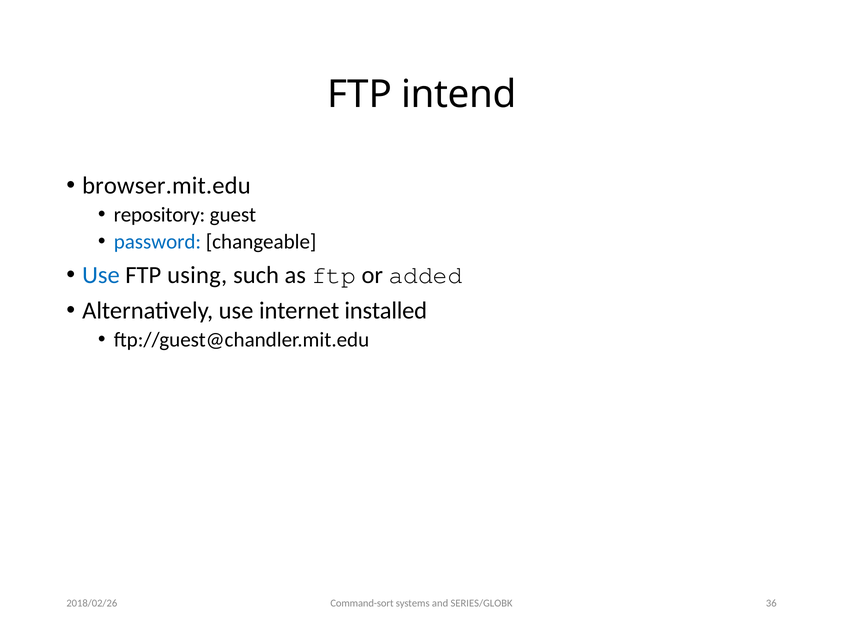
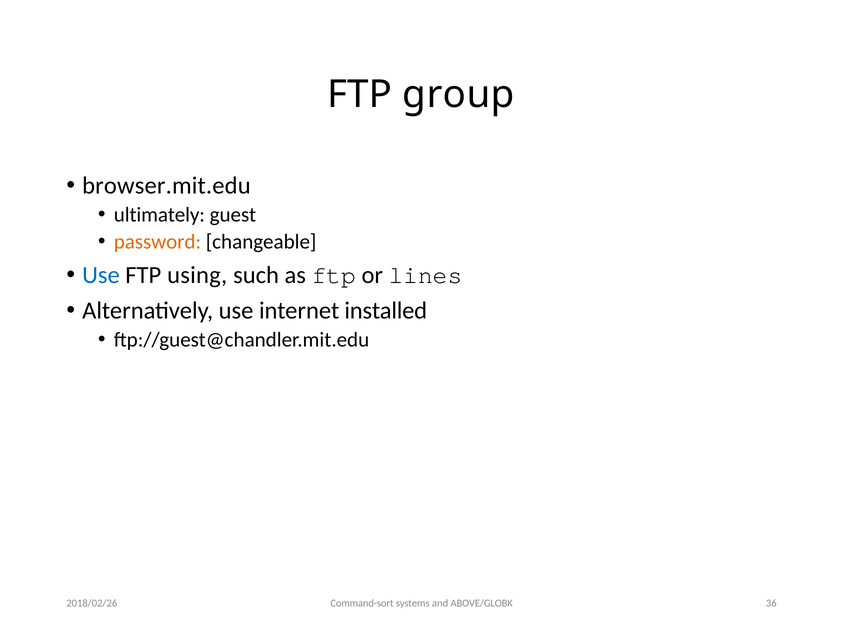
intend: intend -> group
repository: repository -> ultimately
password colour: blue -> orange
added: added -> lines
SERIES/GLOBK: SERIES/GLOBK -> ABOVE/GLOBK
